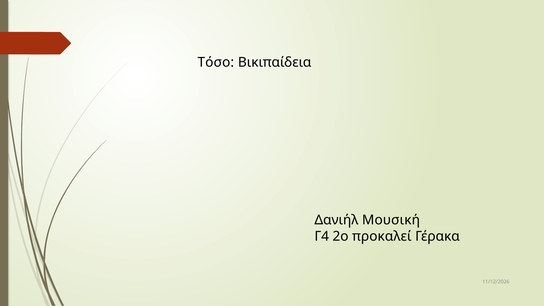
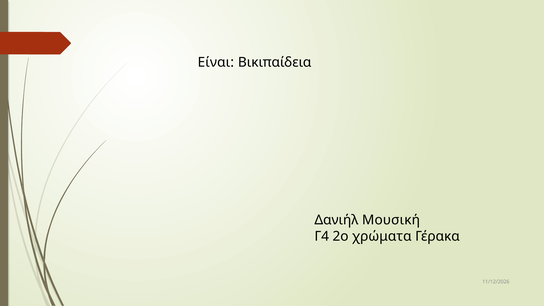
Τόσο: Τόσο -> Είναι
προκαλεί: προκαλεί -> χρώματα
